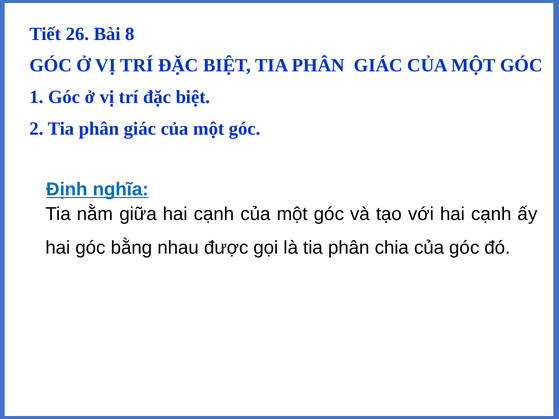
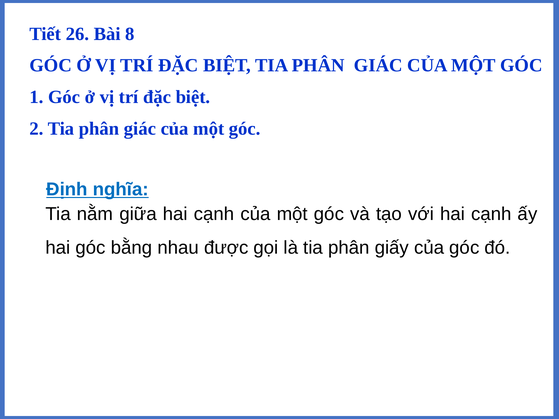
chia: chia -> giấy
